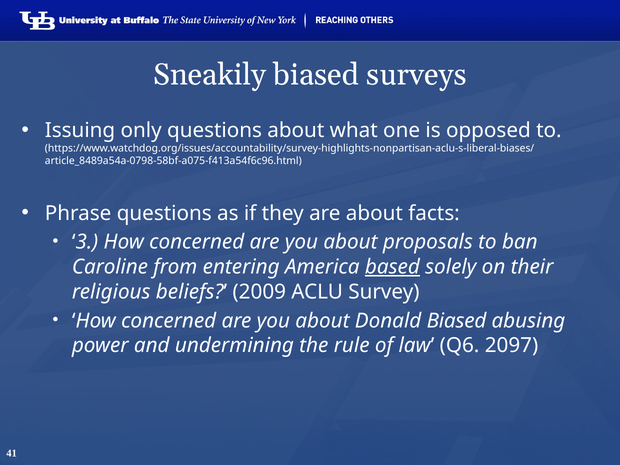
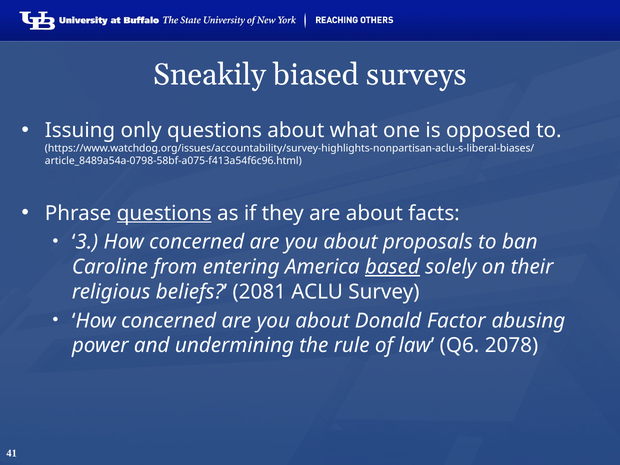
questions at (164, 213) underline: none -> present
2009: 2009 -> 2081
Donald Biased: Biased -> Factor
2097: 2097 -> 2078
